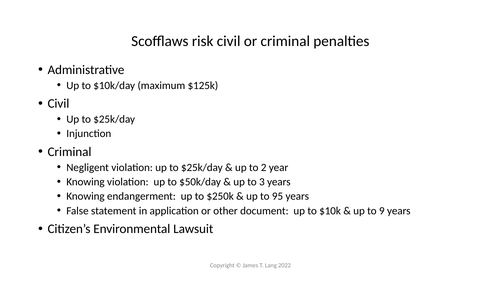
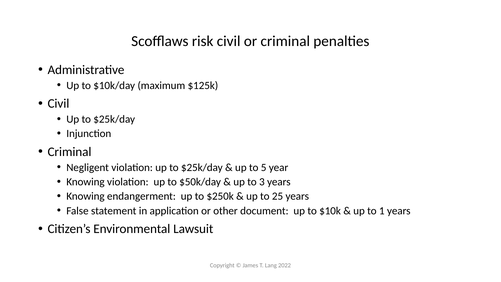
2: 2 -> 5
95: 95 -> 25
9: 9 -> 1
